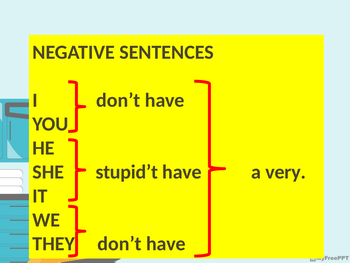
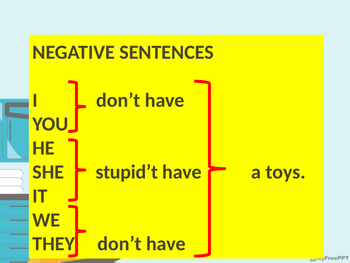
very: very -> toys
